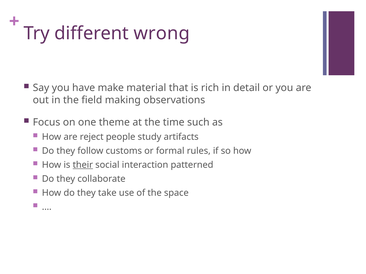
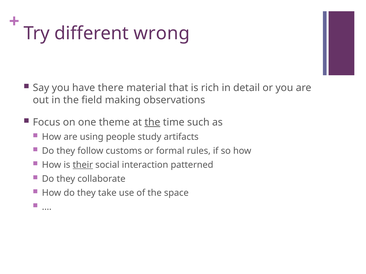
make: make -> there
the at (152, 123) underline: none -> present
reject: reject -> using
